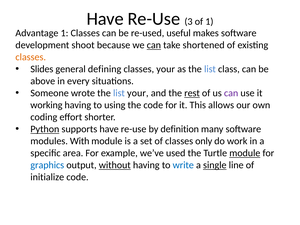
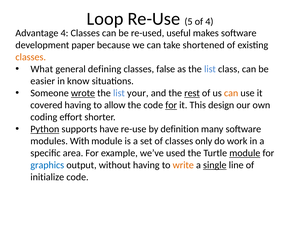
Have at (105, 19): Have -> Loop
3: 3 -> 5
of 1: 1 -> 4
Advantage 1: 1 -> 4
shoot: shoot -> paper
can at (154, 45) underline: present -> none
Slides: Slides -> What
classes your: your -> false
above: above -> easier
every: every -> know
wrote underline: none -> present
can at (231, 93) colour: purple -> orange
working: working -> covered
using: using -> allow
for at (171, 105) underline: none -> present
allows: allows -> design
without underline: present -> none
write colour: blue -> orange
